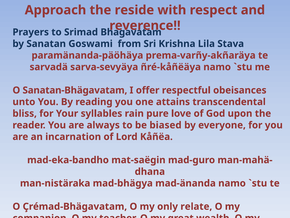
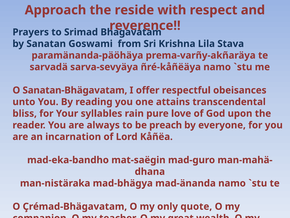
biased: biased -> preach
relate: relate -> quote
